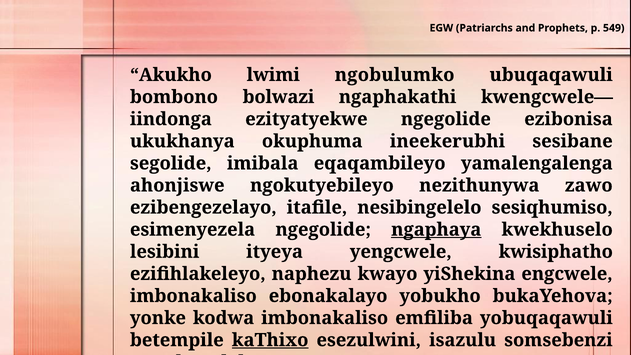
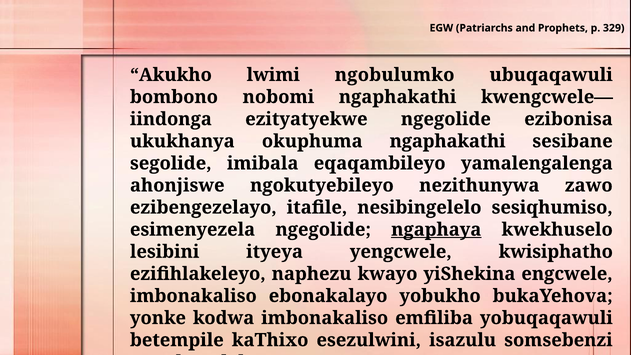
549: 549 -> 329
bolwazi: bolwazi -> nobomi
okuphuma ineekerubhi: ineekerubhi -> ngaphakathi
kaThixo underline: present -> none
